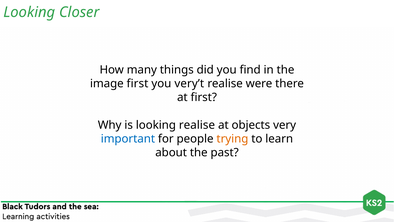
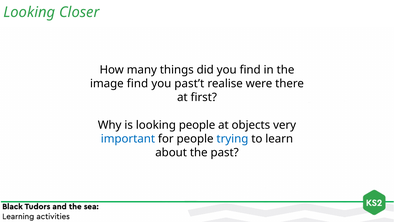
image first: first -> find
very’t: very’t -> past’t
looking realise: realise -> people
trying colour: orange -> blue
